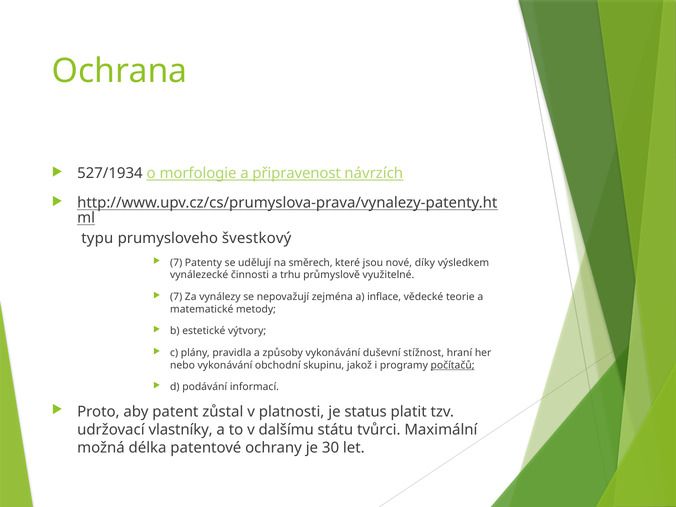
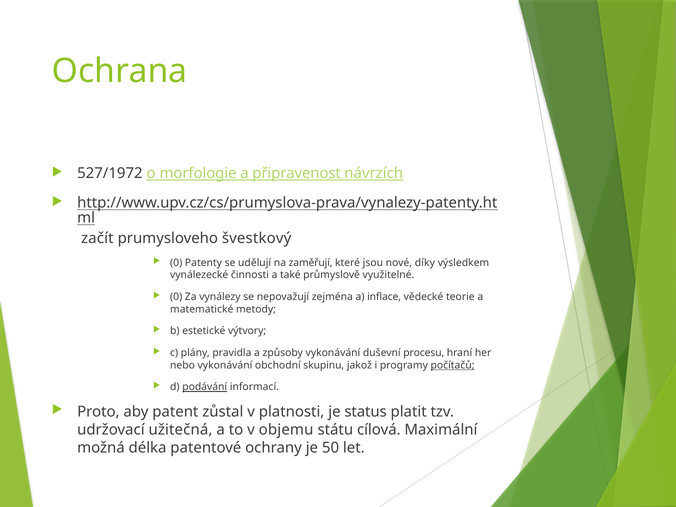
527/1934: 527/1934 -> 527/1972
typu: typu -> začít
7 at (176, 263): 7 -> 0
směrech: směrech -> zaměřují
trhu: trhu -> také
7 at (176, 297): 7 -> 0
stížnost: stížnost -> procesu
podávání underline: none -> present
vlastníky: vlastníky -> užitečná
dalšímu: dalšímu -> objemu
tvůrci: tvůrci -> cílová
30: 30 -> 50
